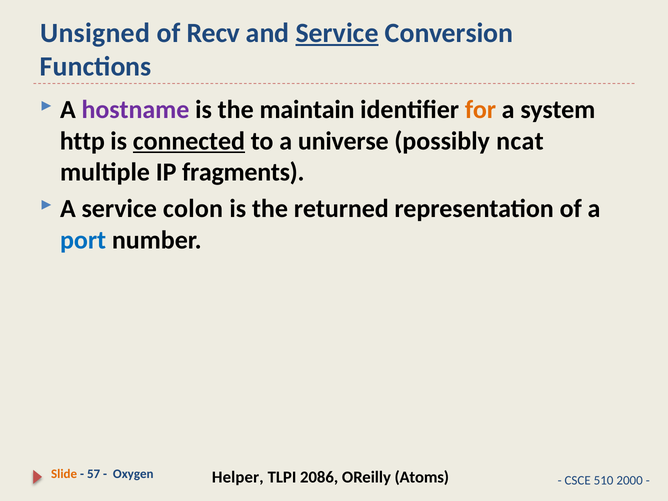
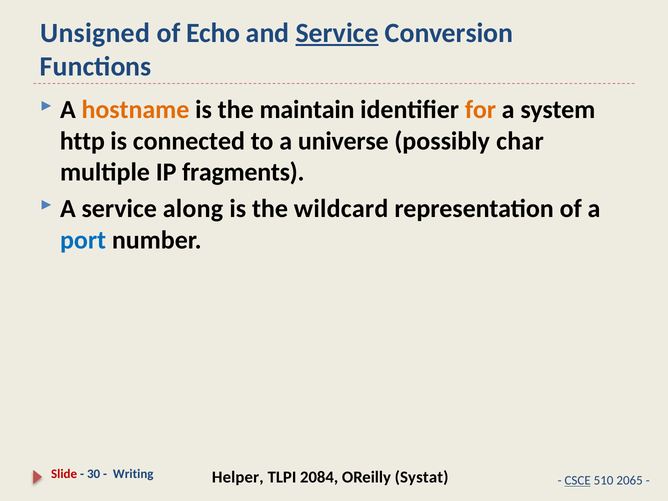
Recv: Recv -> Echo
hostname colour: purple -> orange
connected underline: present -> none
ncat: ncat -> char
colon: colon -> along
returned: returned -> wildcard
Slide colour: orange -> red
57: 57 -> 30
Oxygen: Oxygen -> Writing
2086: 2086 -> 2084
Atoms: Atoms -> Systat
CSCE underline: none -> present
2000: 2000 -> 2065
